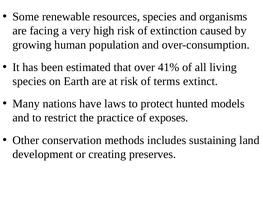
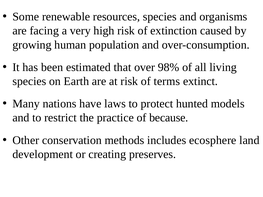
41%: 41% -> 98%
exposes: exposes -> because
sustaining: sustaining -> ecosphere
